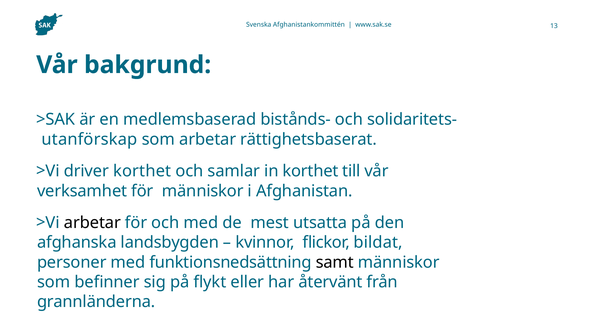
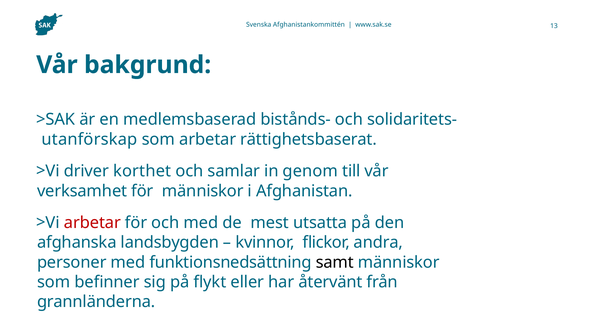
in korthet: korthet -> genom
arbetar at (92, 223) colour: black -> red
bildat: bildat -> andra
